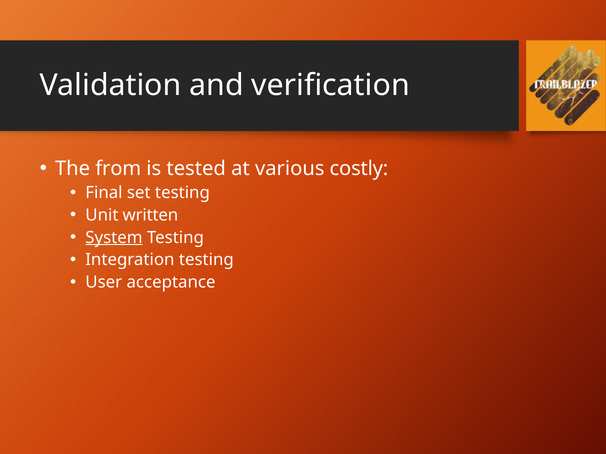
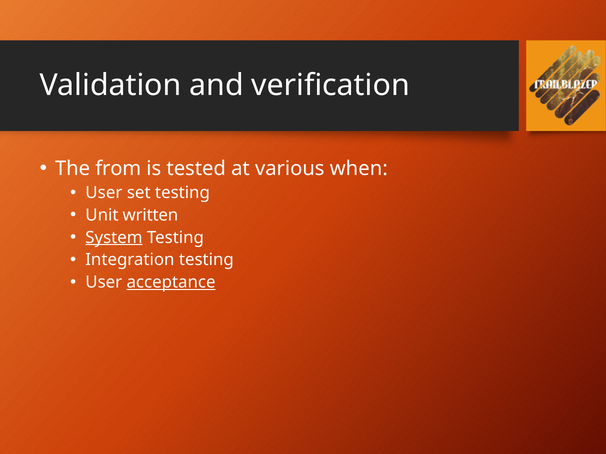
costly: costly -> when
Final at (104, 193): Final -> User
acceptance underline: none -> present
